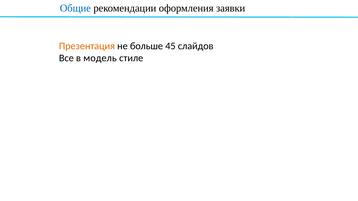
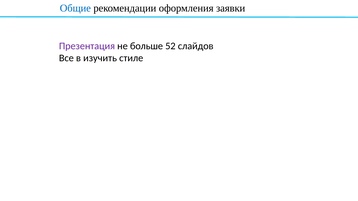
Презентация colour: orange -> purple
45: 45 -> 52
модель: модель -> изучить
